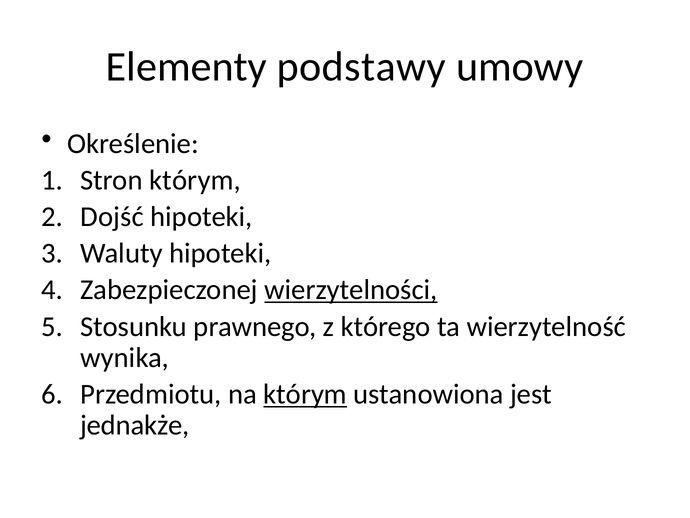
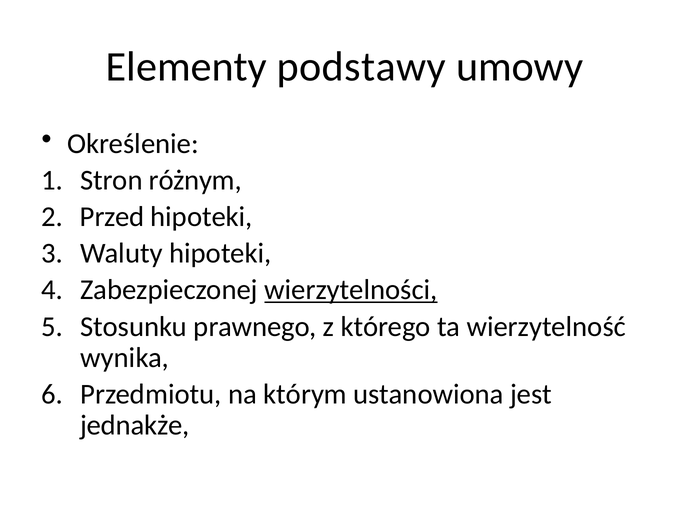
Stron którym: którym -> różnym
Dojść: Dojść -> Przed
którym at (305, 394) underline: present -> none
